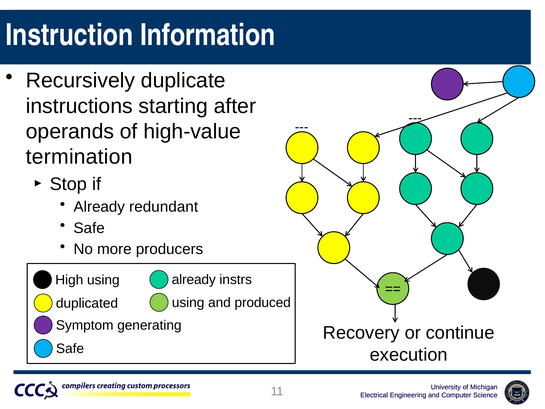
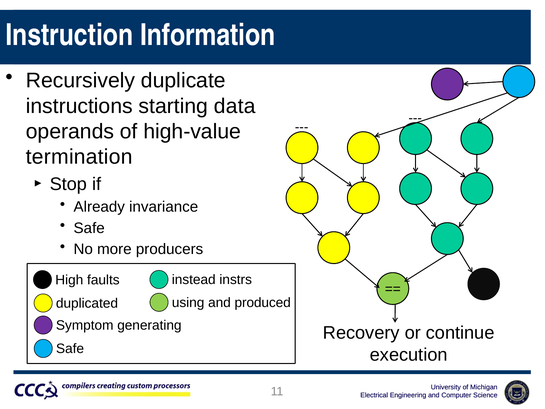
after: after -> data
redundant: redundant -> invariance
already at (194, 280): already -> instead
High using: using -> faults
